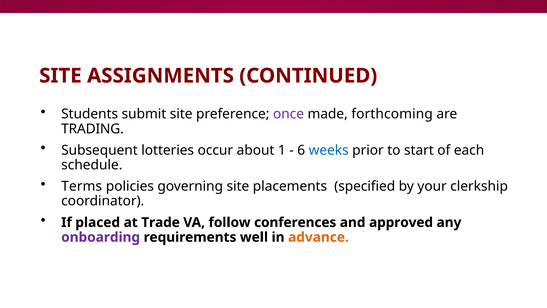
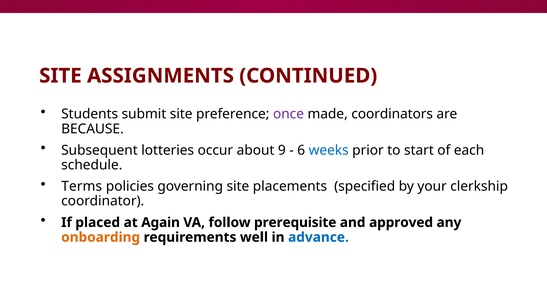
forthcoming: forthcoming -> coordinators
TRADING: TRADING -> BECAUSE
1: 1 -> 9
Trade: Trade -> Again
conferences: conferences -> prerequisite
onboarding colour: purple -> orange
advance colour: orange -> blue
